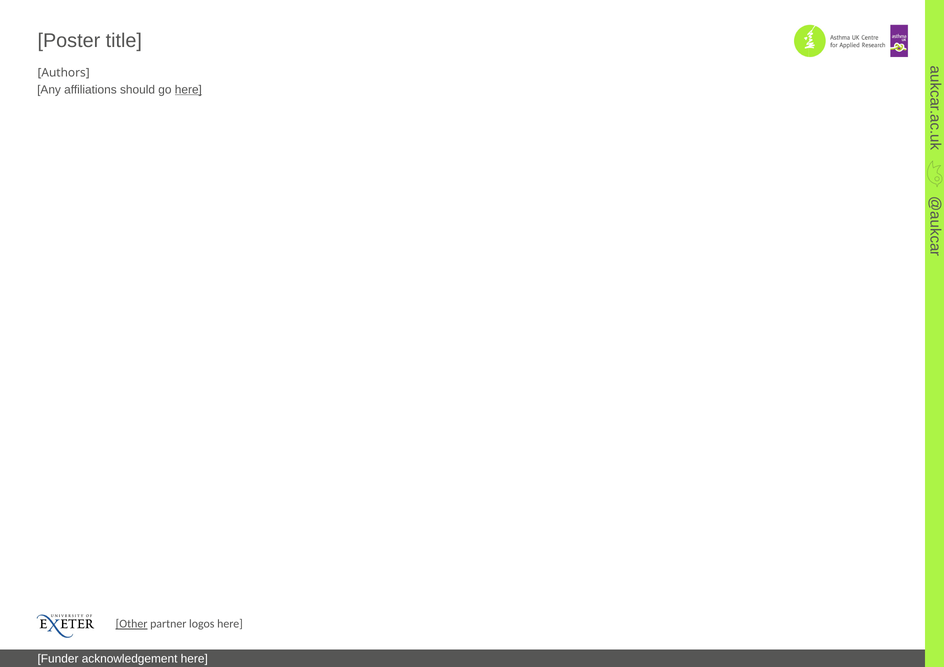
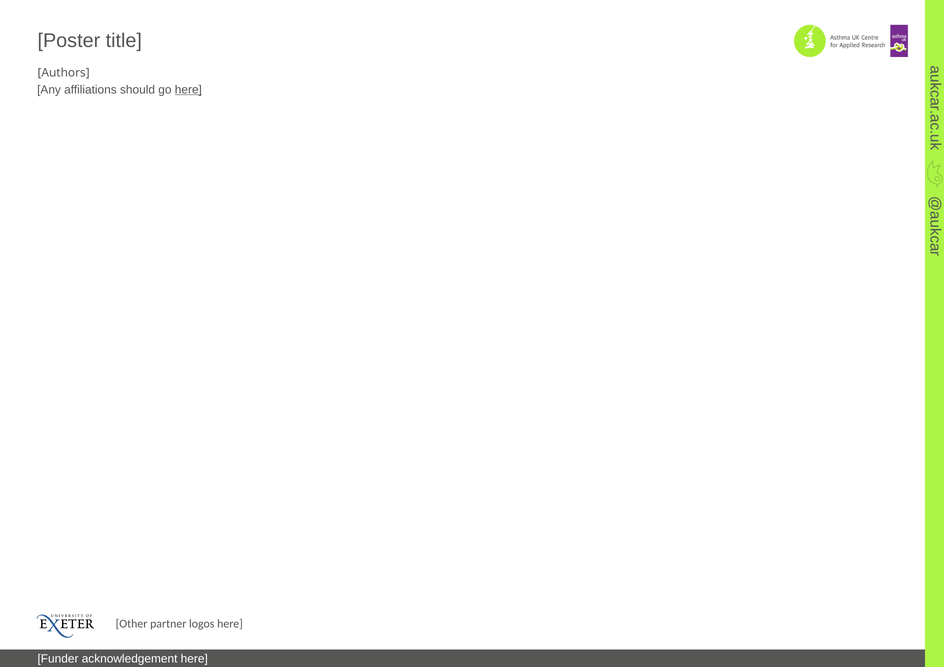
Other underline: present -> none
